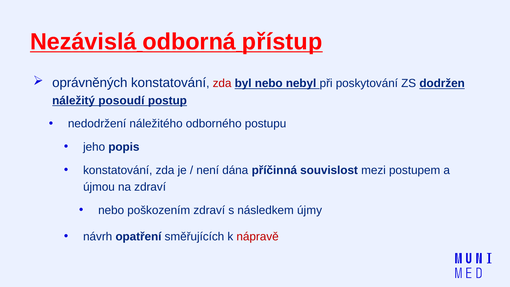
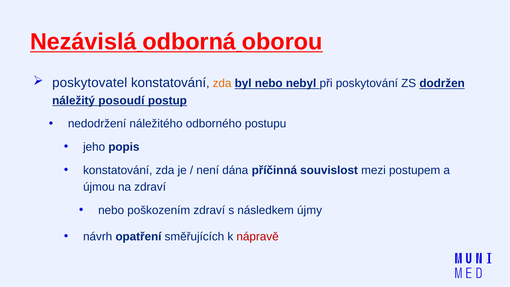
přístup: přístup -> oborou
oprávněných: oprávněných -> poskytovatel
zda at (222, 83) colour: red -> orange
